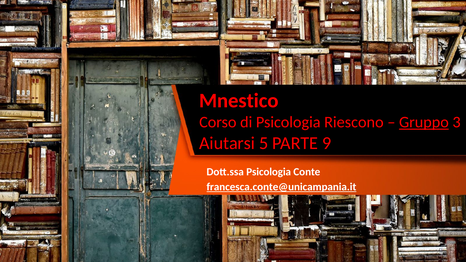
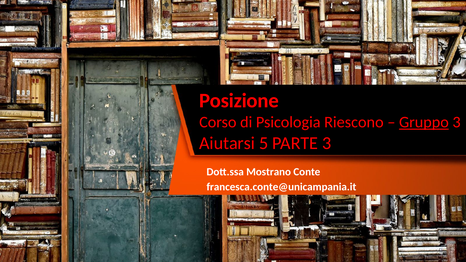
Mnestico: Mnestico -> Posizione
PARTE 9: 9 -> 3
Dott.ssa Psicologia: Psicologia -> Mostrano
francesca.conte@unicampania.it underline: present -> none
